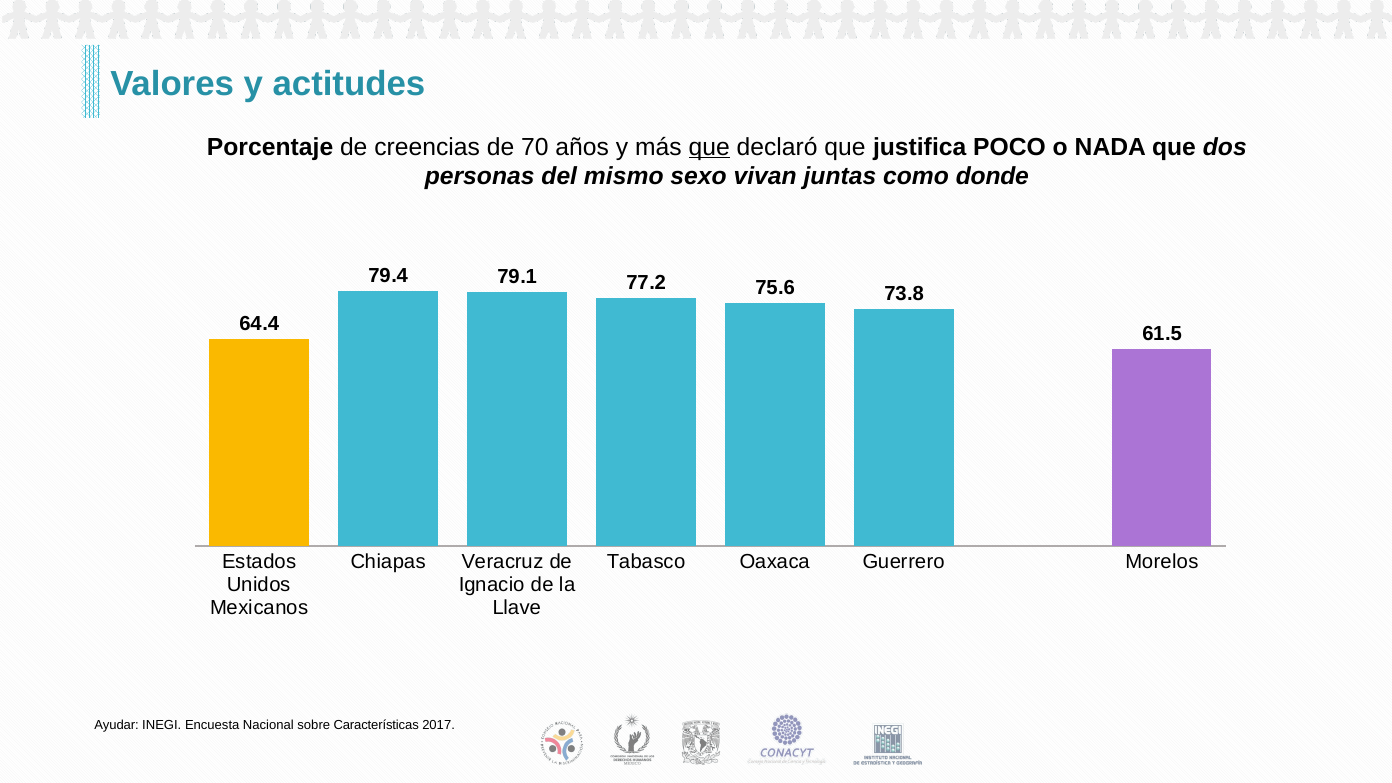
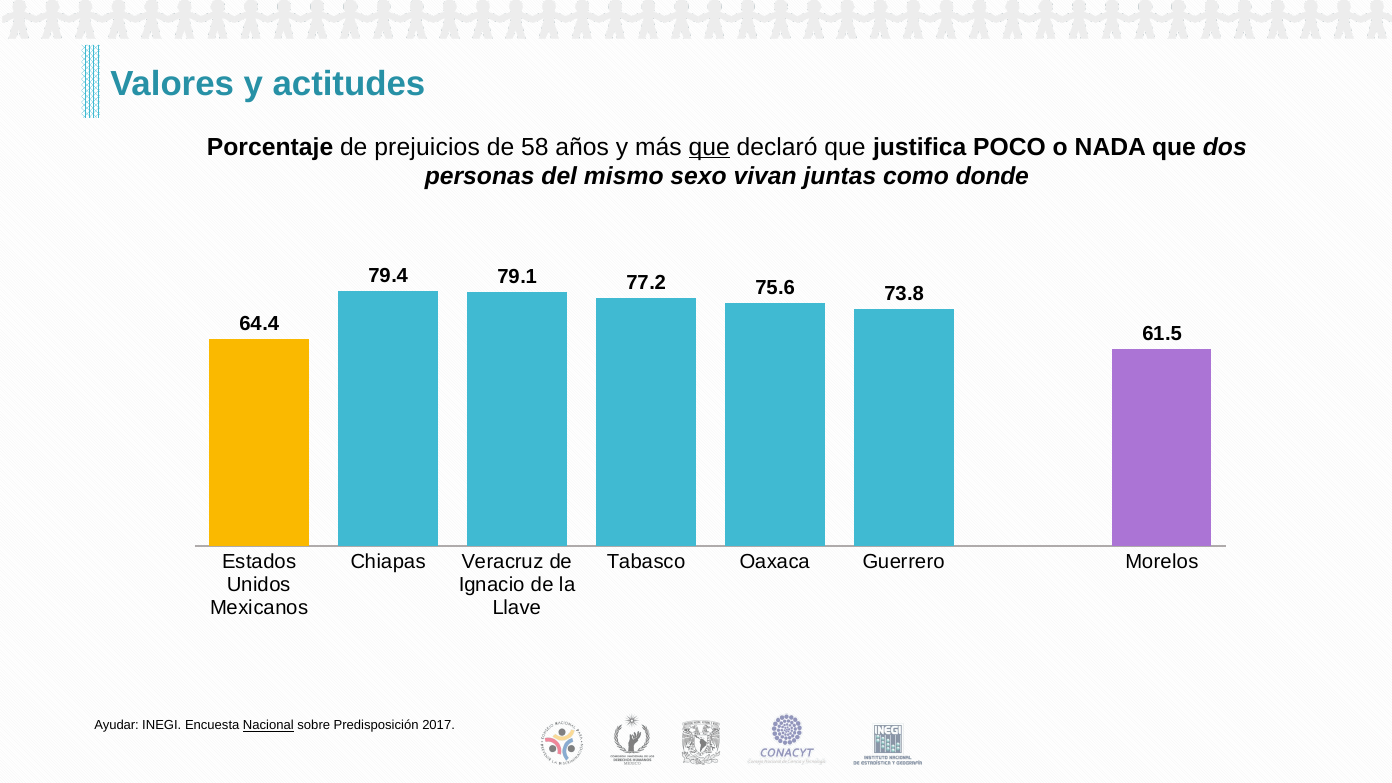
creencias: creencias -> prejuicios
70: 70 -> 58
Nacional underline: none -> present
Características: Características -> Predisposición
